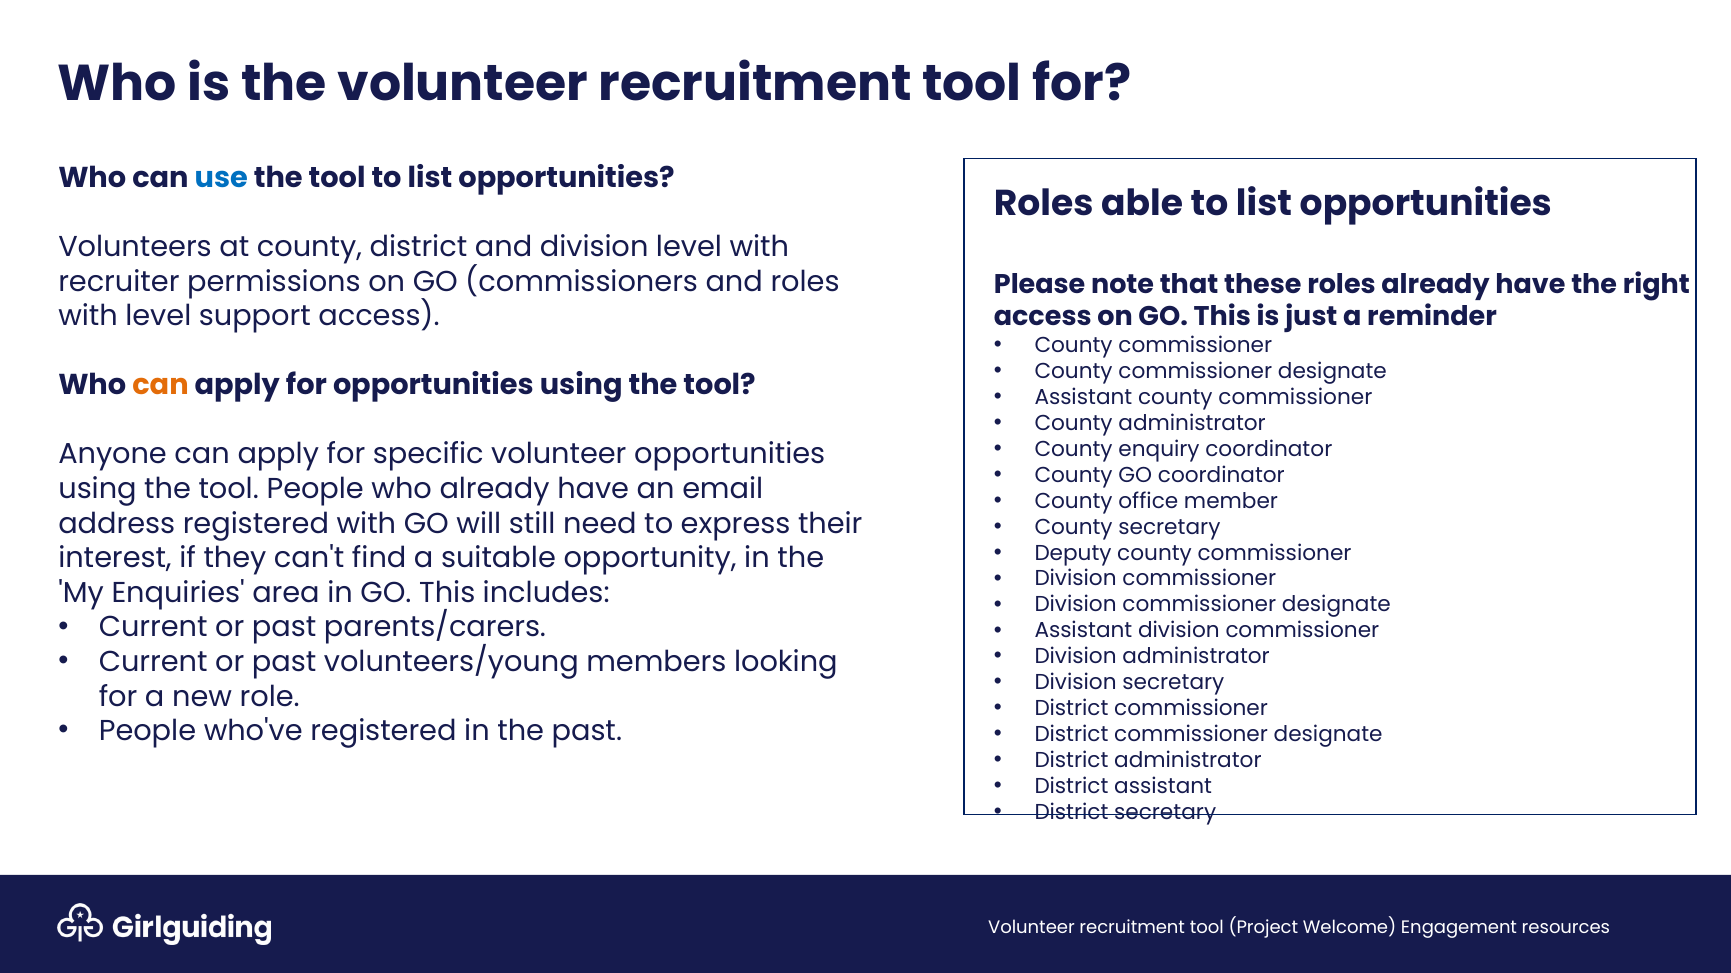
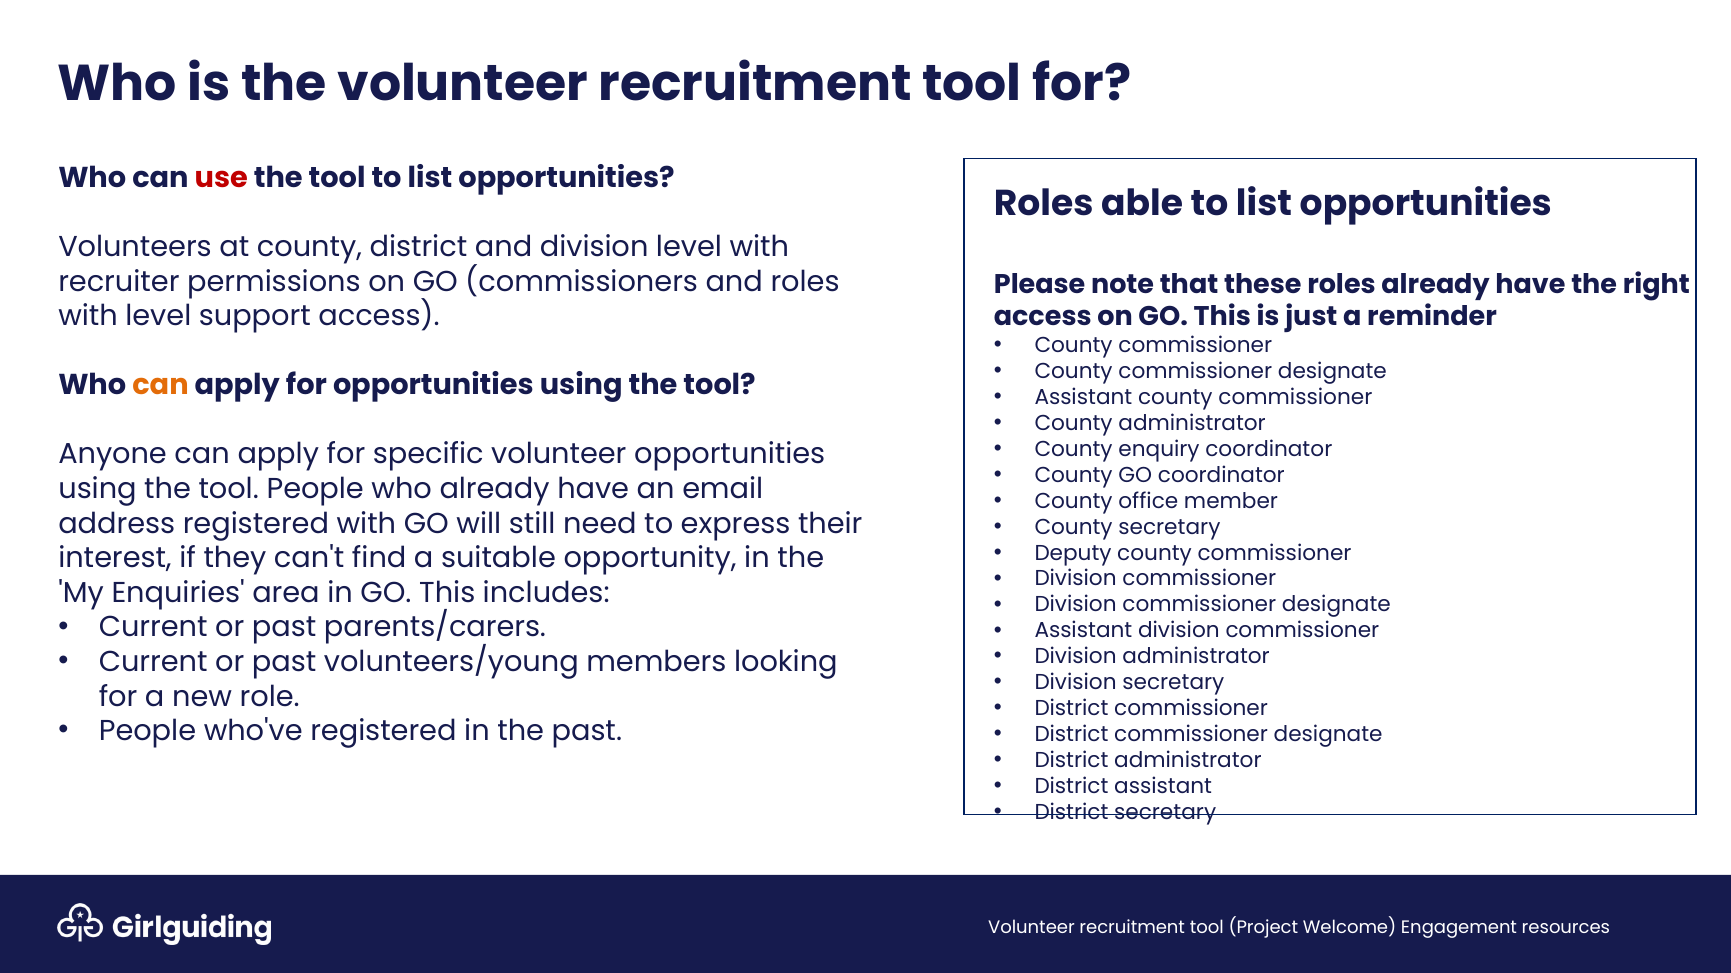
use colour: blue -> red
